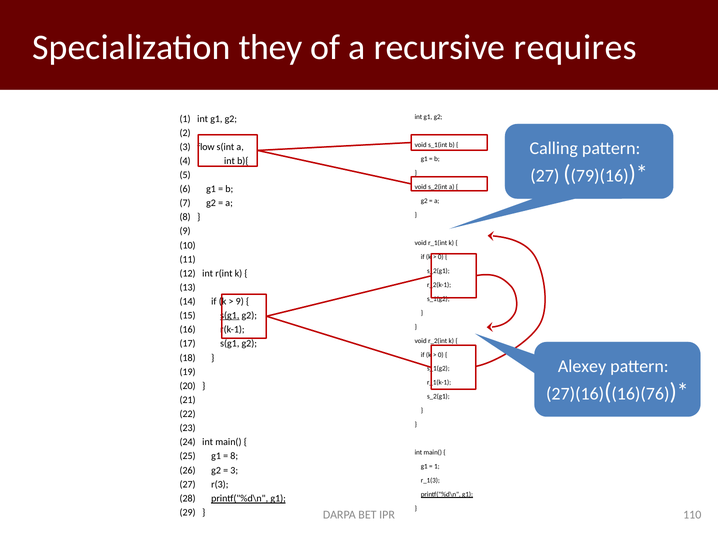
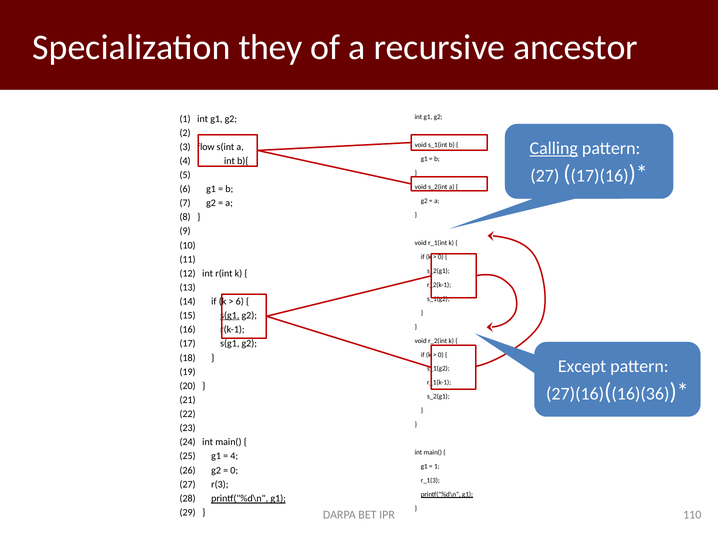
requires: requires -> ancestor
Calling underline: none -> present
79)(16: 79)(16 -> 17)(16
9 at (240, 301): 9 -> 6
Alexey: Alexey -> Except
16)(76: 16)(76 -> 16)(36
8 at (234, 456): 8 -> 4
3 at (234, 470): 3 -> 0
